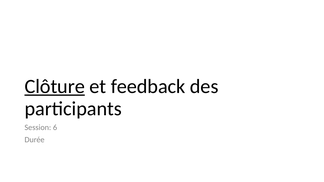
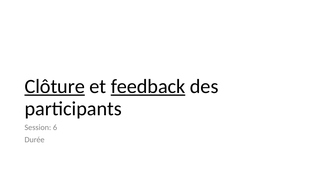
feedback underline: none -> present
